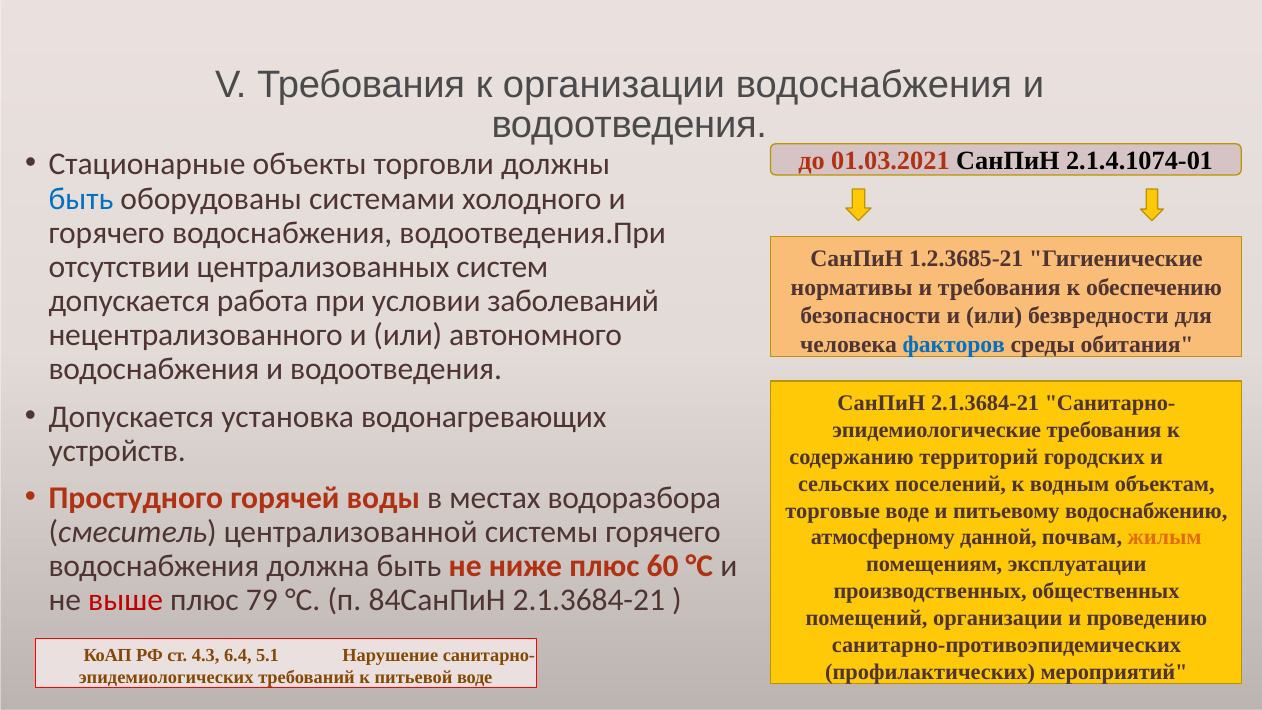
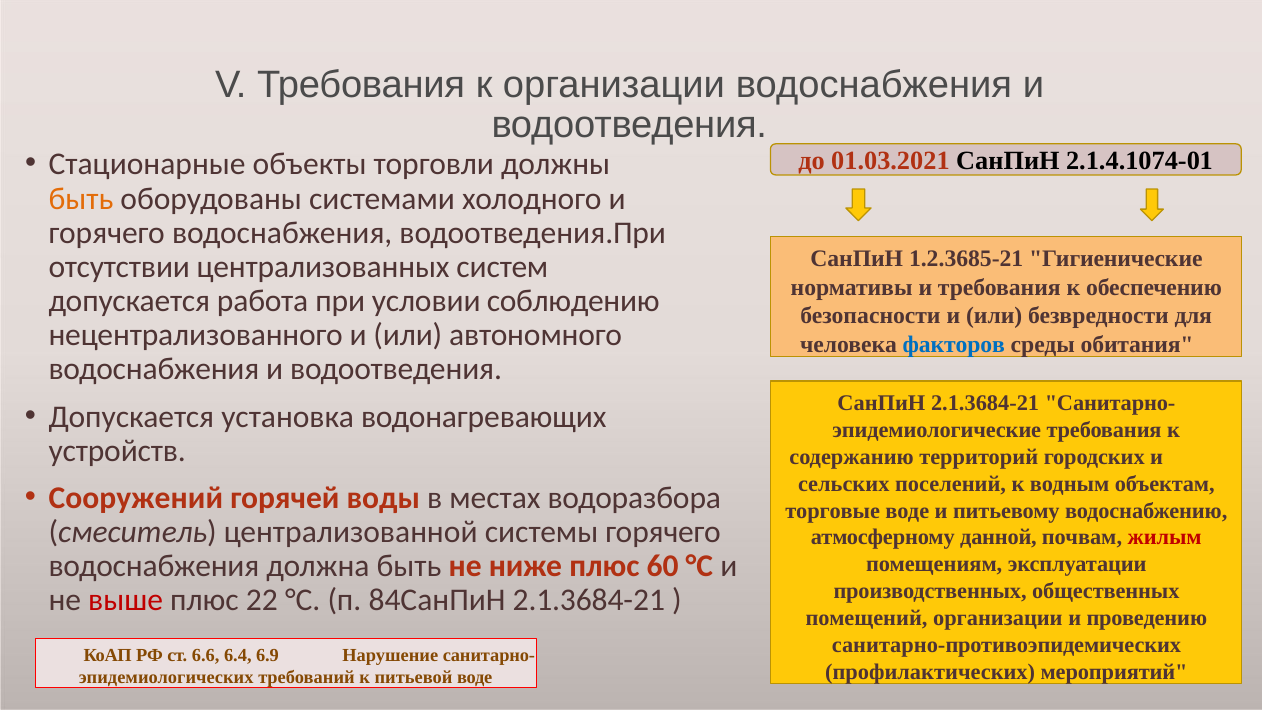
быть at (81, 199) colour: blue -> orange
заболеваний: заболеваний -> соблюдению
Простудного: Простудного -> Сооружений
жилым colour: orange -> red
79: 79 -> 22
4.3: 4.3 -> 6.6
5.1: 5.1 -> 6.9
